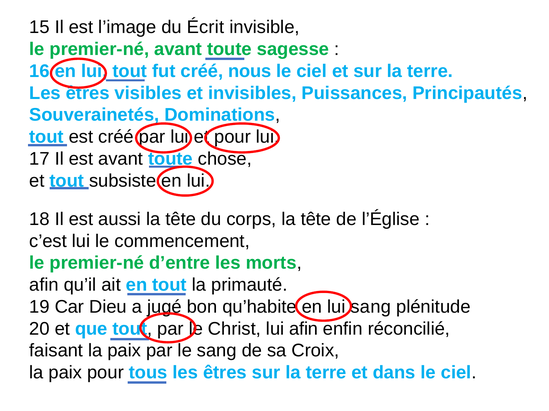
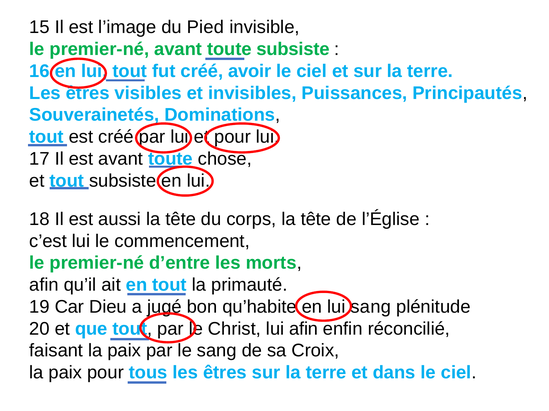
Écrit: Écrit -> Pied
sagesse at (293, 49): sagesse -> subsiste
nous: nous -> avoir
